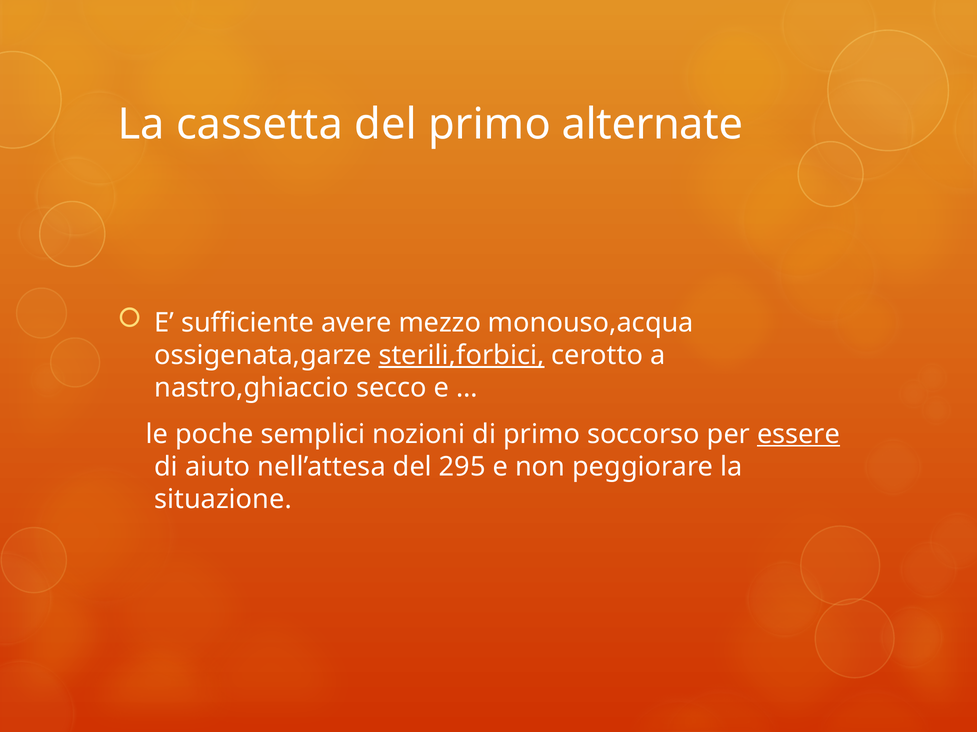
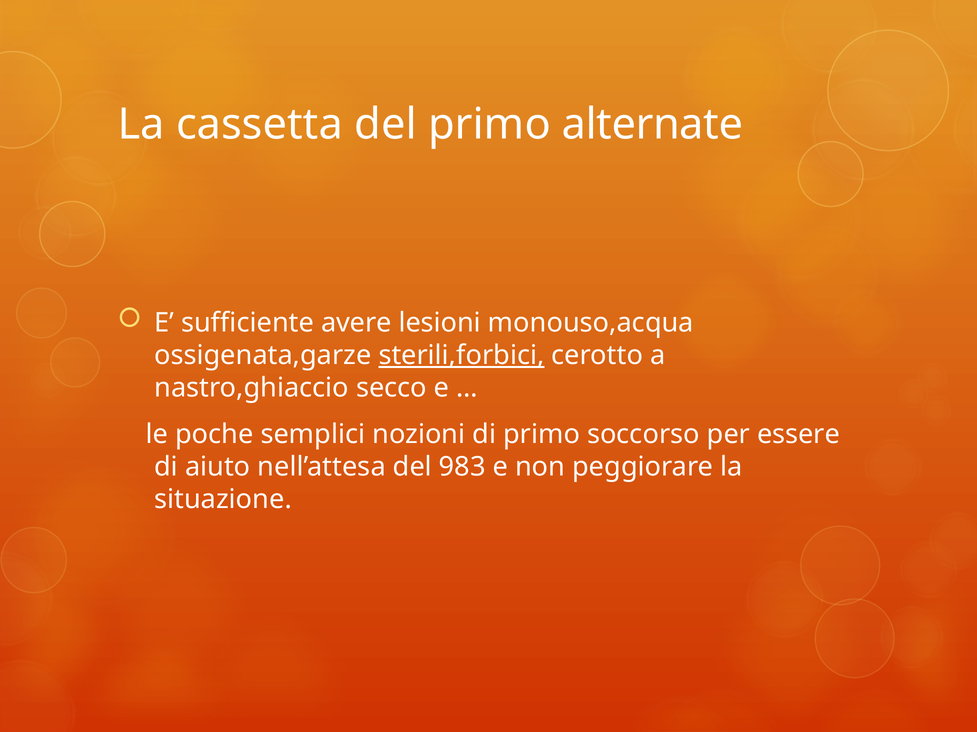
mezzo: mezzo -> lesioni
essere underline: present -> none
295: 295 -> 983
